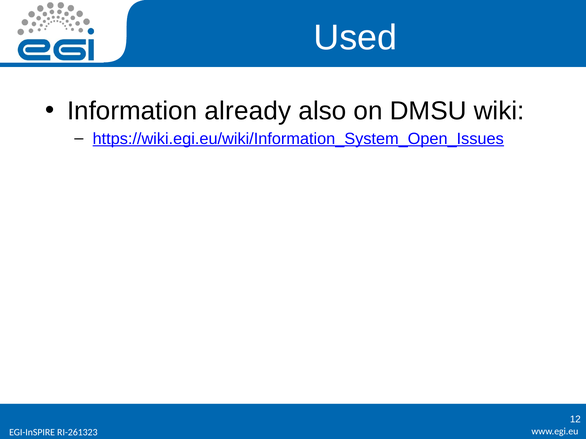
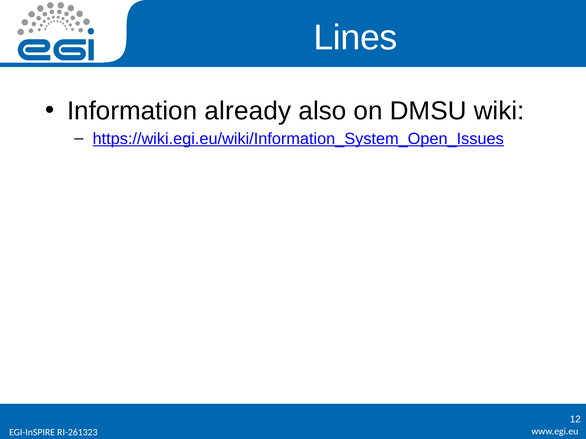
Used: Used -> Lines
